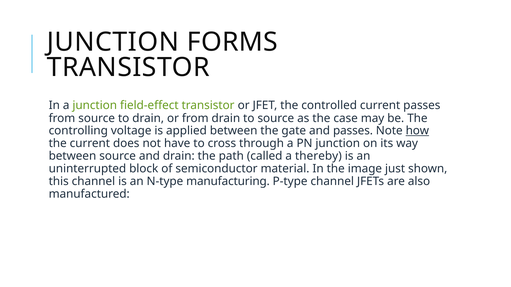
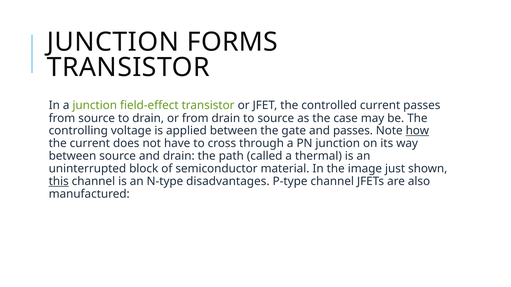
thereby: thereby -> thermal
this underline: none -> present
manufacturing: manufacturing -> disadvantages
